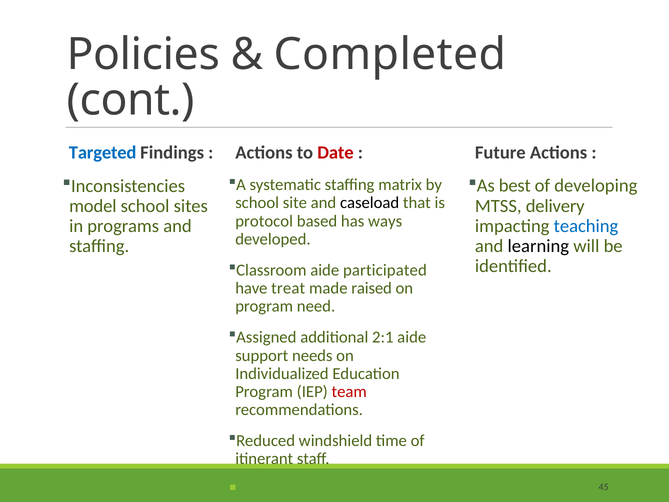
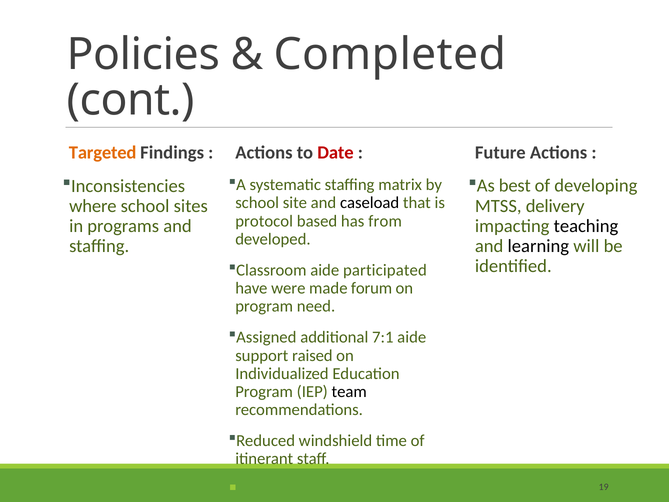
Targeted colour: blue -> orange
model: model -> where
ways: ways -> from
teaching colour: blue -> black
treat: treat -> were
raised: raised -> forum
2:1: 2:1 -> 7:1
needs: needs -> raised
team colour: red -> black
45: 45 -> 19
